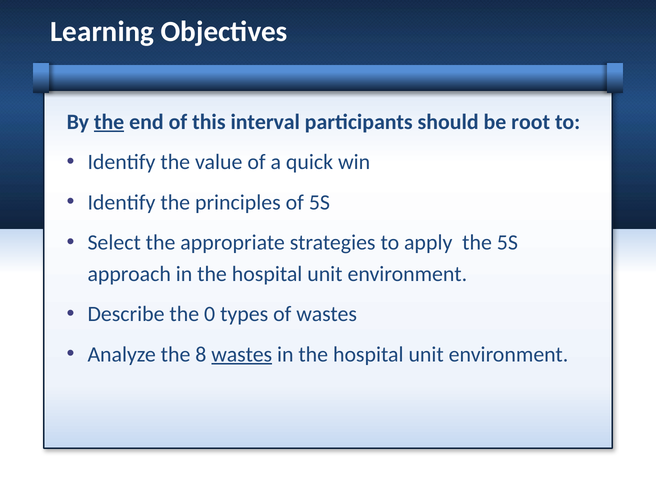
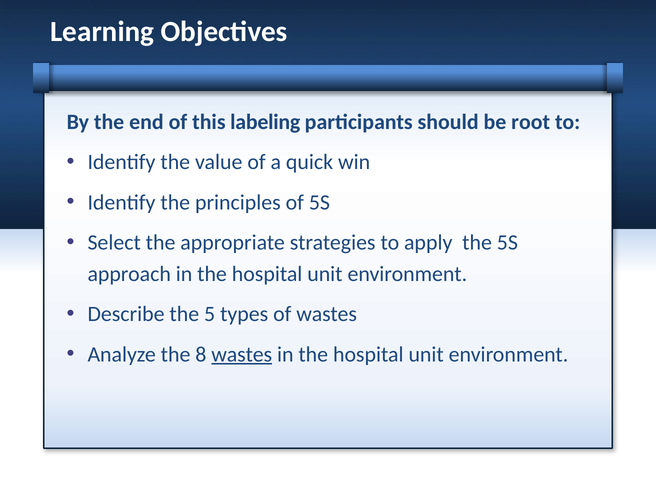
the at (109, 122) underline: present -> none
interval: interval -> labeling
0: 0 -> 5
